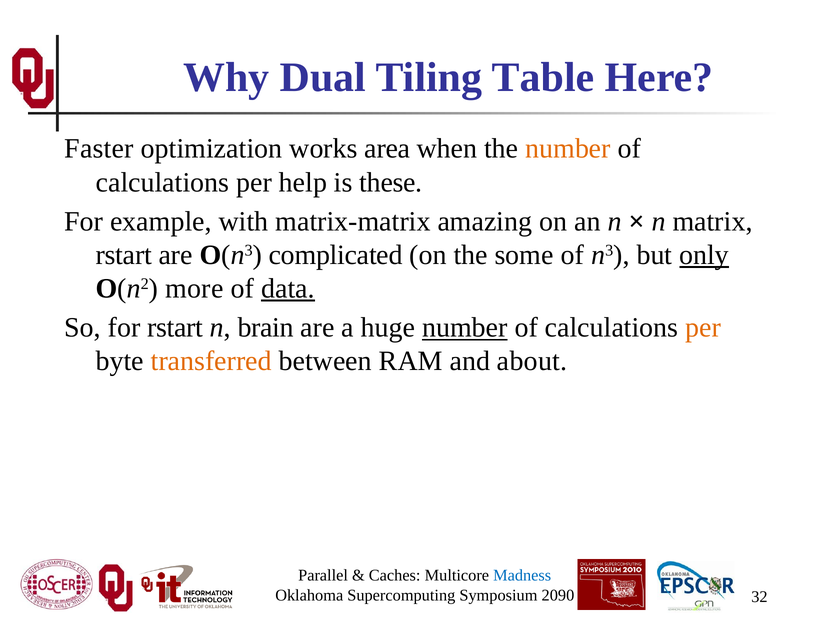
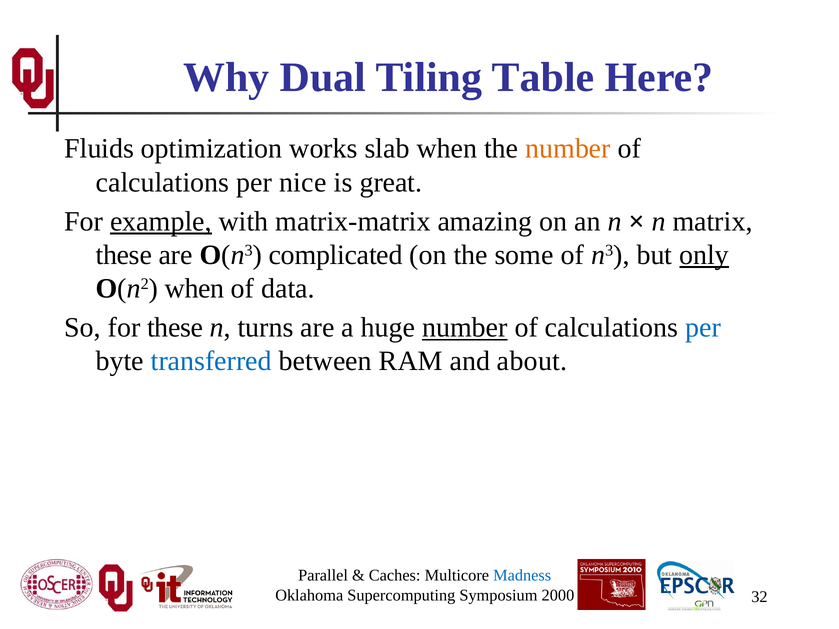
Faster: Faster -> Fluids
area: area -> slab
help: help -> nice
these: these -> great
example underline: none -> present
rstart at (124, 255): rstart -> these
O(n2 more: more -> when
data underline: present -> none
for rstart: rstart -> these
brain: brain -> turns
per at (703, 328) colour: orange -> blue
transferred colour: orange -> blue
2090: 2090 -> 2000
